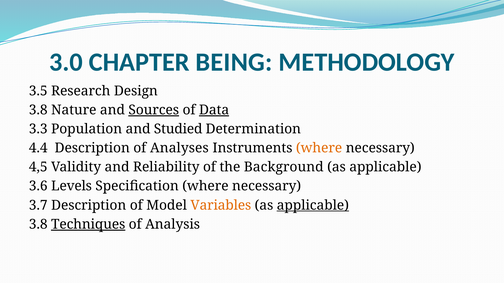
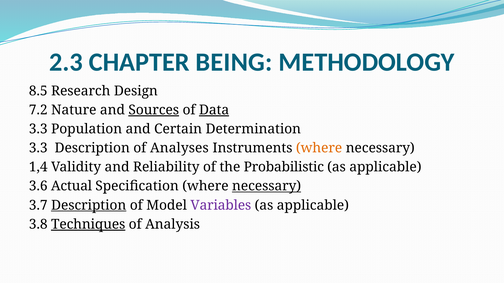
3.0: 3.0 -> 2.3
3.5: 3.5 -> 8.5
3.8 at (38, 110): 3.8 -> 7.2
Studied: Studied -> Certain
4.4 at (38, 148): 4.4 -> 3.3
4,5: 4,5 -> 1,4
Background: Background -> Probabilistic
Levels: Levels -> Actual
necessary at (267, 186) underline: none -> present
Description at (89, 206) underline: none -> present
Variables colour: orange -> purple
applicable at (313, 206) underline: present -> none
